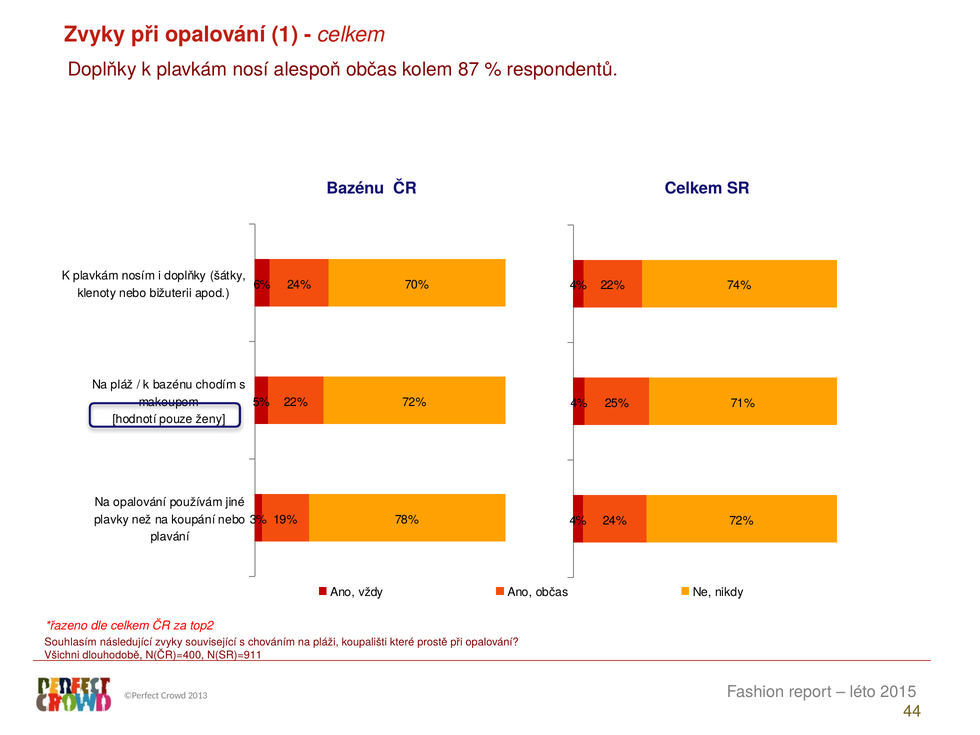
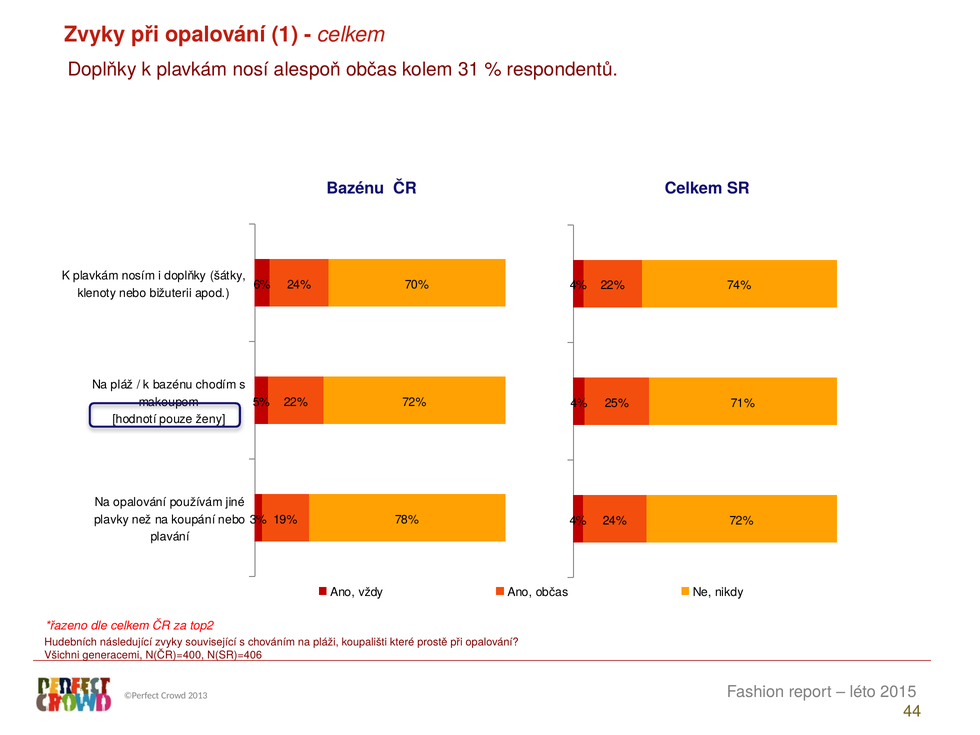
87: 87 -> 31
Souhlasím: Souhlasím -> Hudebních
dlouhodobě: dlouhodobě -> generacemi
N(SR)=911: N(SR)=911 -> N(SR)=406
